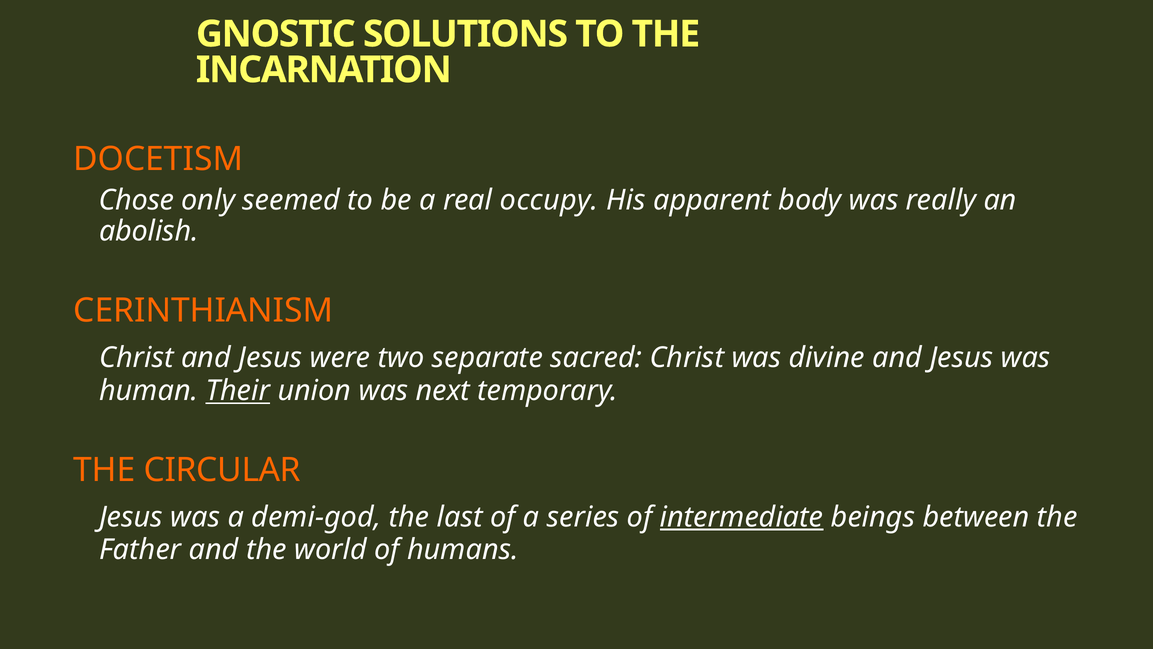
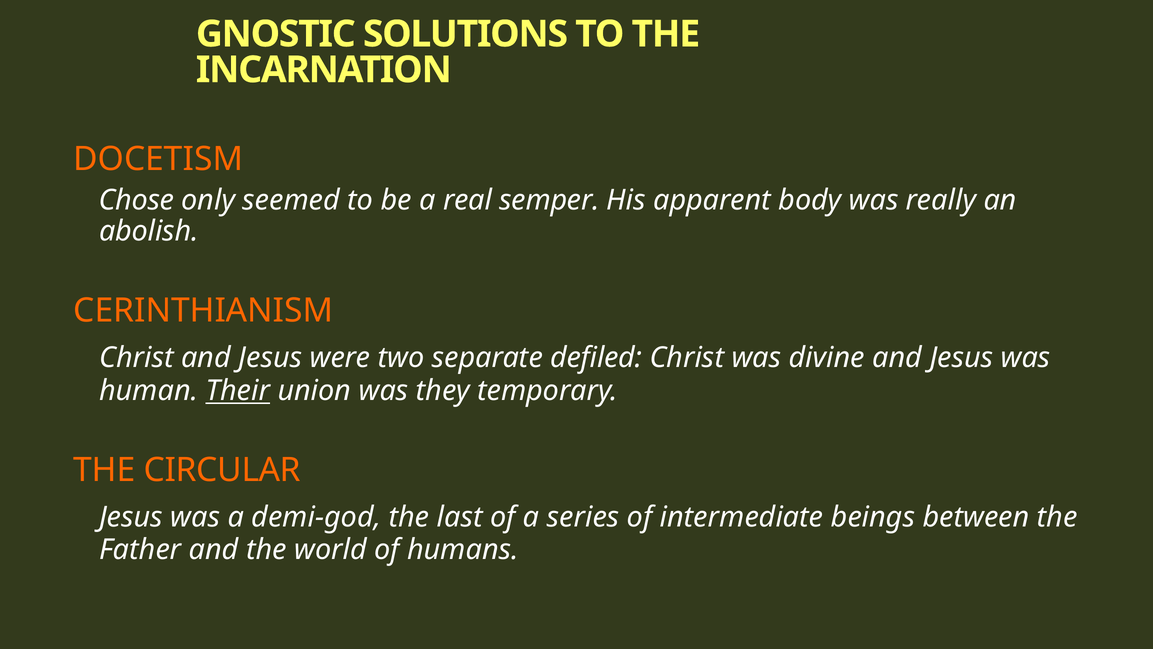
occupy: occupy -> semper
sacred: sacred -> defiled
next: next -> they
intermediate underline: present -> none
